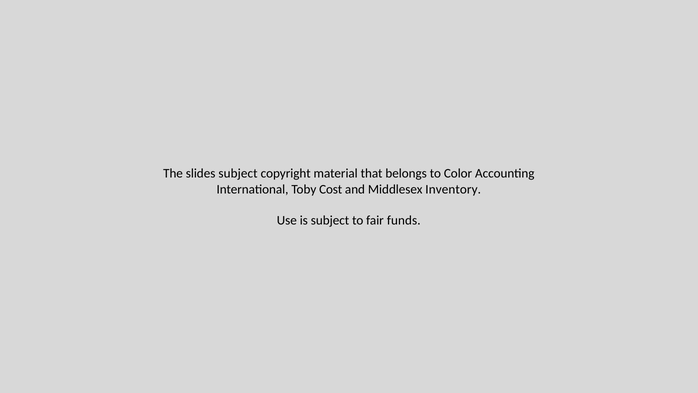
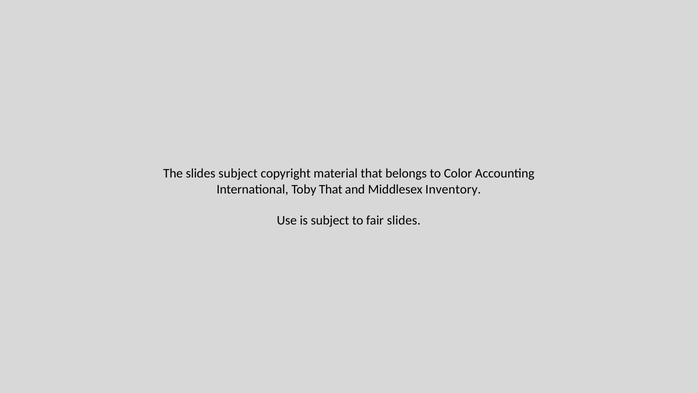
Toby Cost: Cost -> That
fair funds: funds -> slides
